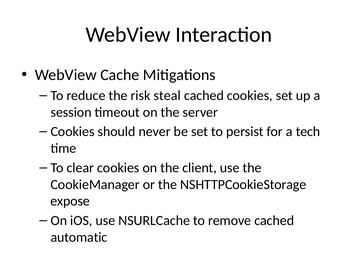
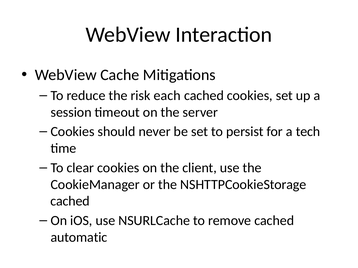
steal: steal -> each
expose at (70, 202): expose -> cached
